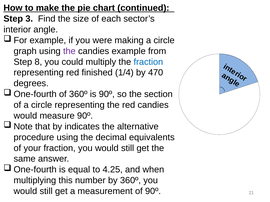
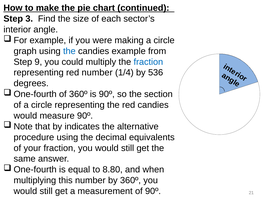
the at (69, 51) colour: purple -> blue
8: 8 -> 9
red finished: finished -> number
470: 470 -> 536
4.25: 4.25 -> 8.80
